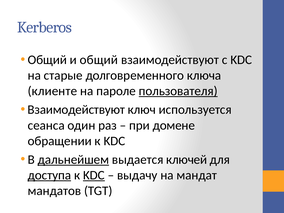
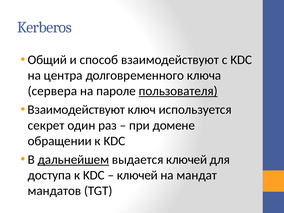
и общий: общий -> способ
старые: старые -> центра
клиенте: клиенте -> сервера
сеанса: сеанса -> секрет
доступа underline: present -> none
KDC at (94, 175) underline: present -> none
выдачу at (137, 175): выдачу -> ключей
